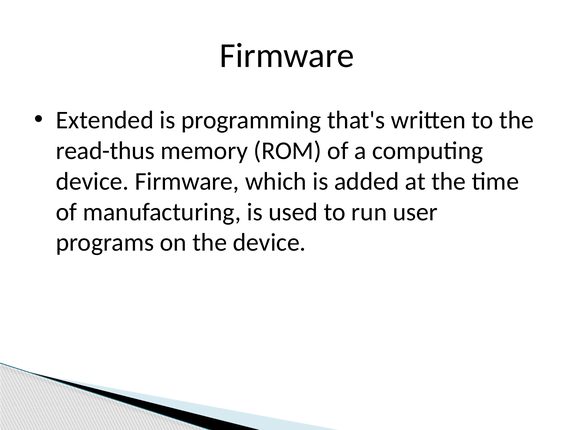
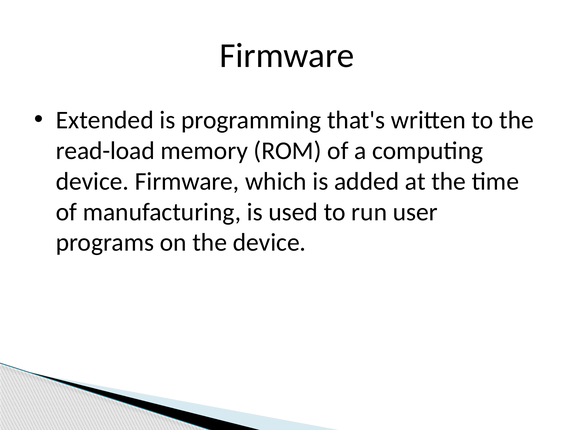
read-thus: read-thus -> read-load
